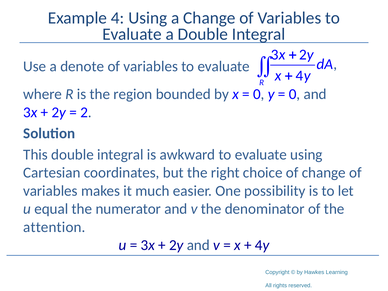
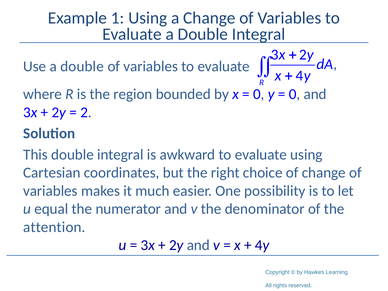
Example 4: 4 -> 1
Use a denote: denote -> double
